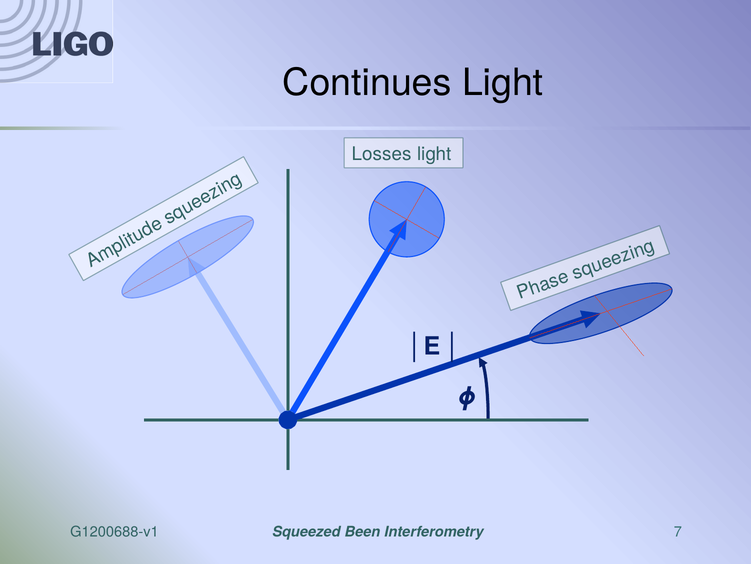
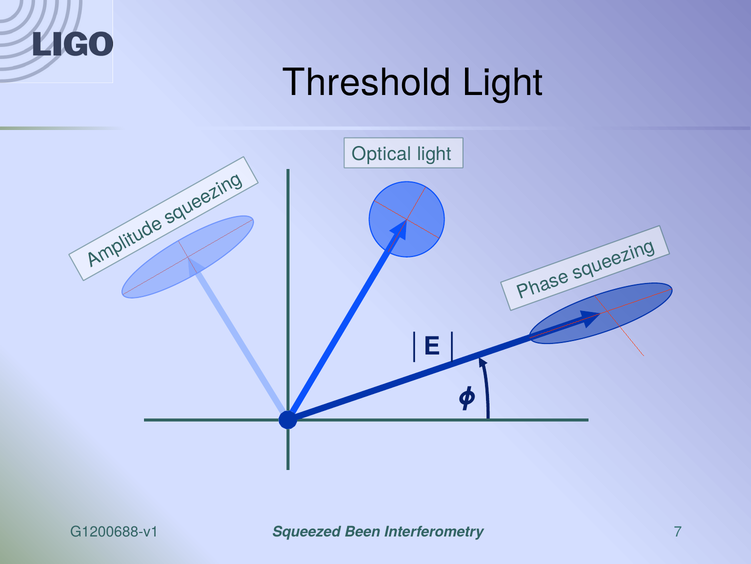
Continues: Continues -> Threshold
Losses: Losses -> Optical
